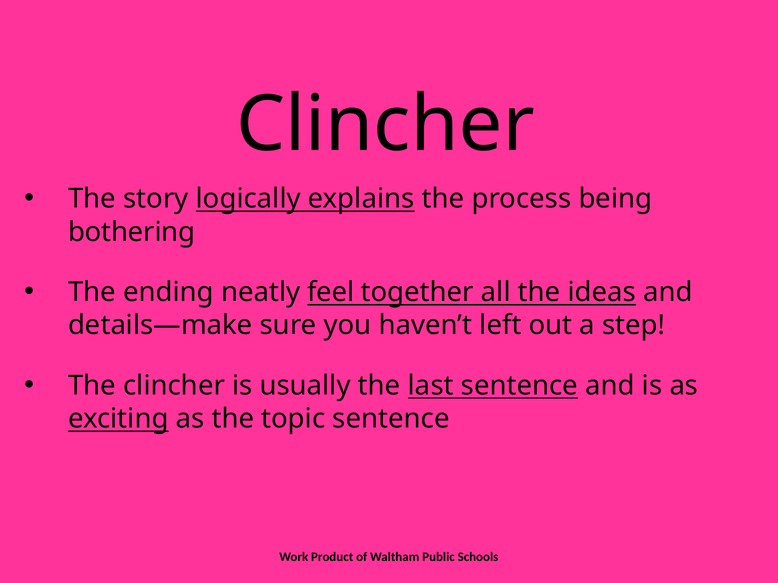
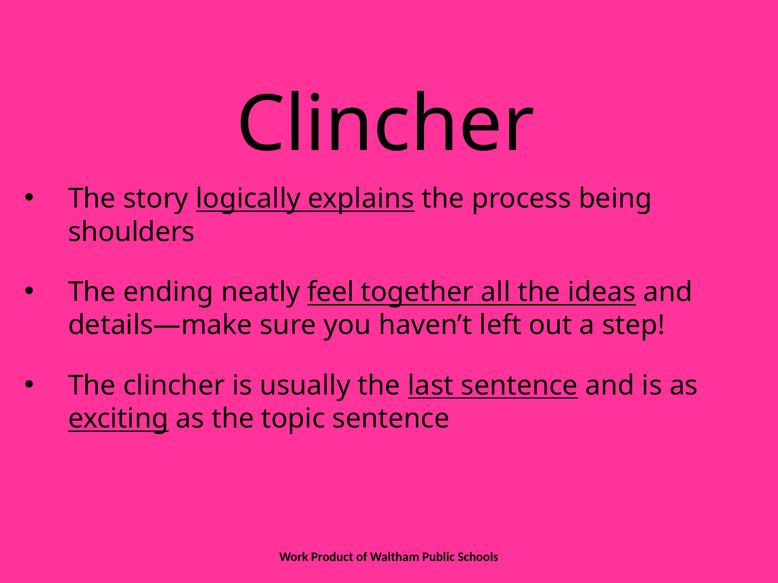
bothering: bothering -> shoulders
